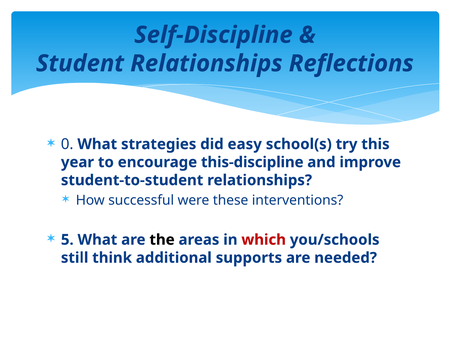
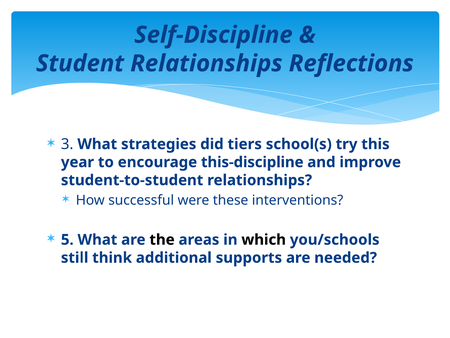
0: 0 -> 3
easy: easy -> tiers
which colour: red -> black
